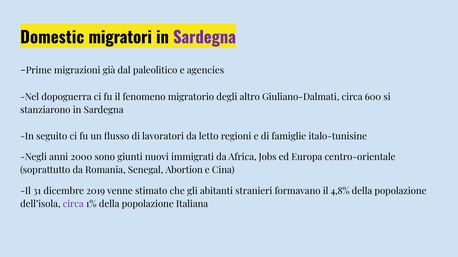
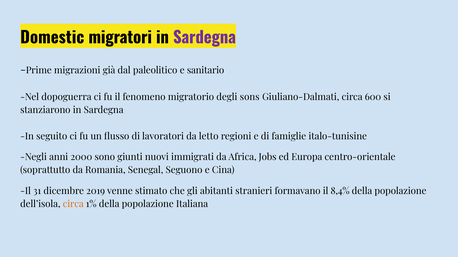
agencies: agencies -> sanitario
altro: altro -> sons
Abortion: Abortion -> Seguono
4,8%: 4,8% -> 8,4%
circa at (73, 205) colour: purple -> orange
